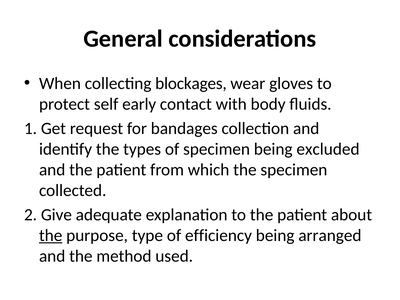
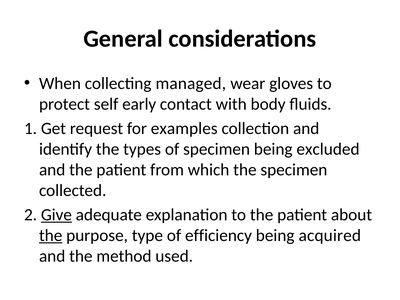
blockages: blockages -> managed
bandages: bandages -> examples
Give underline: none -> present
arranged: arranged -> acquired
